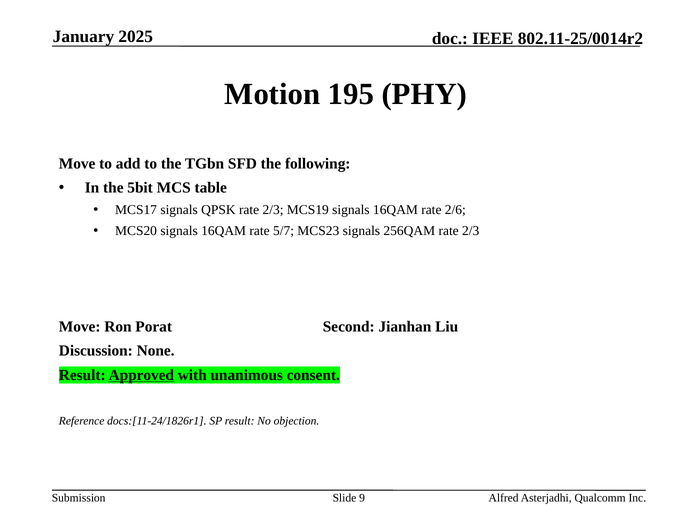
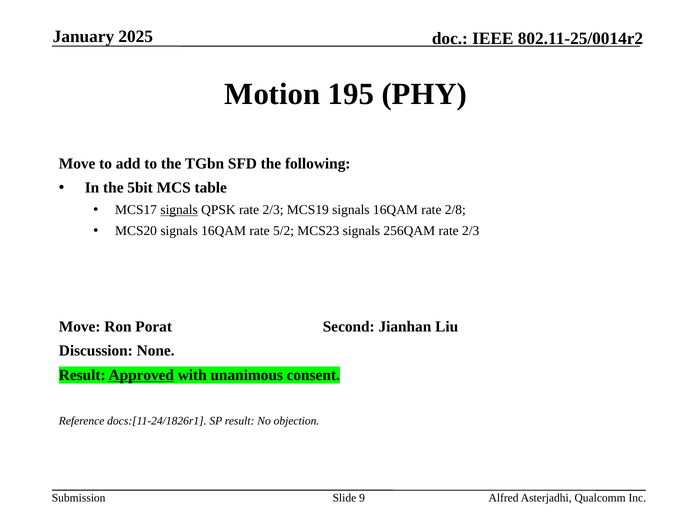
signals at (179, 210) underline: none -> present
2/6: 2/6 -> 2/8
5/7: 5/7 -> 5/2
